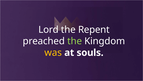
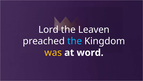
Repent: Repent -> Leaven
the at (75, 41) colour: light green -> light blue
souls: souls -> word
